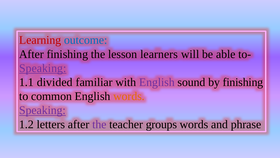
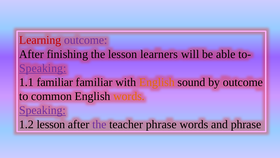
outcome at (86, 40) colour: blue -> purple
1.1 divided: divided -> familiar
English at (157, 82) colour: purple -> orange
by finishing: finishing -> outcome
1.2 letters: letters -> lesson
teacher groups: groups -> phrase
